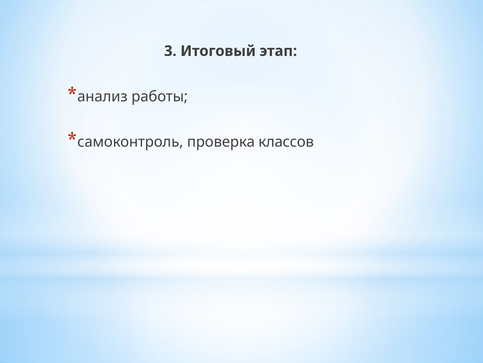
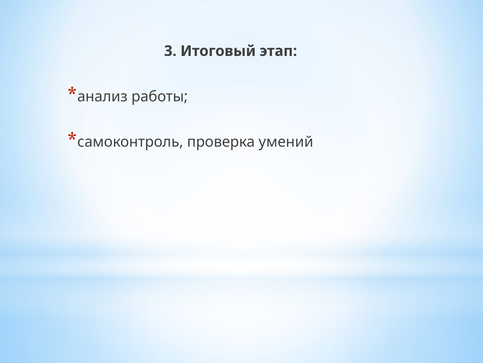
классов: классов -> умений
